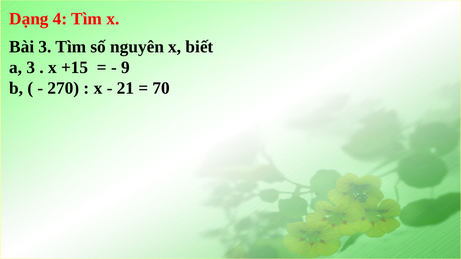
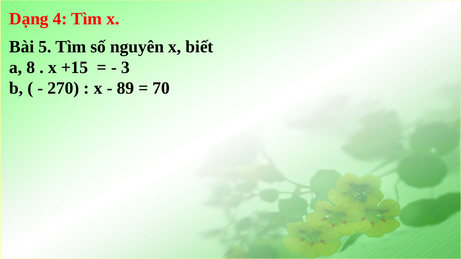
Bài 3: 3 -> 5
a 3: 3 -> 8
9: 9 -> 3
21: 21 -> 89
